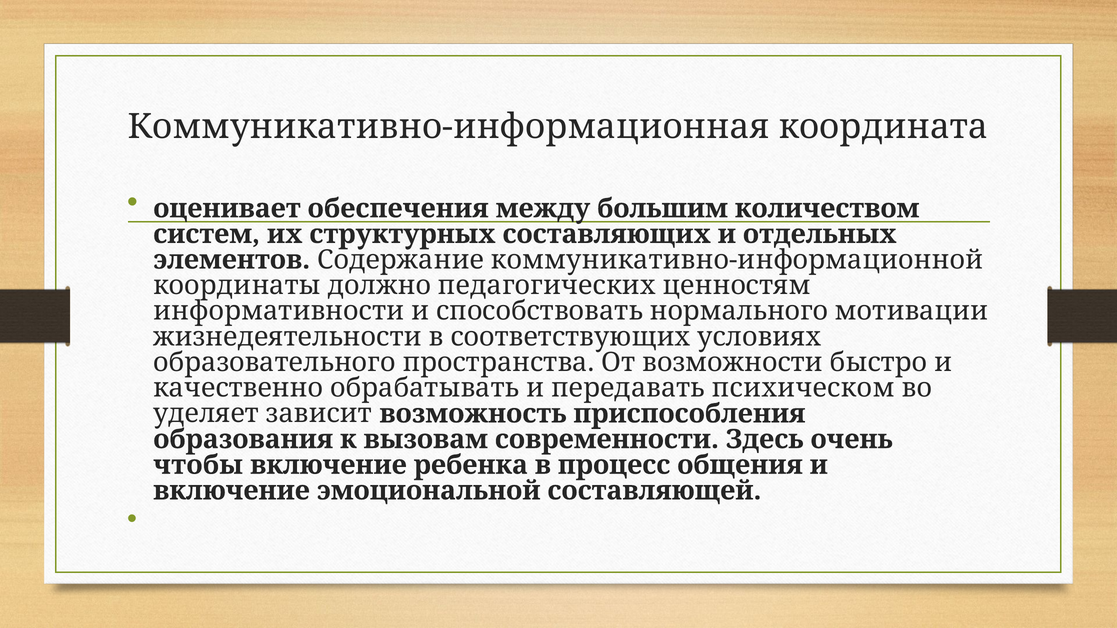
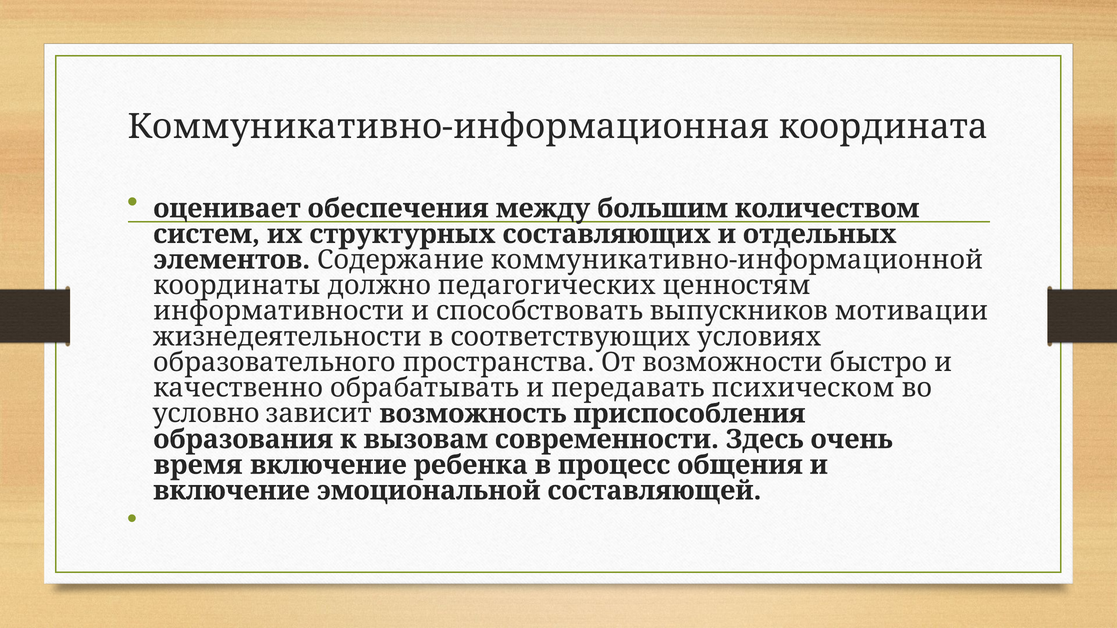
нормального: нормального -> выпускников
уделяет: уделяет -> условно
чтобы: чтобы -> время
